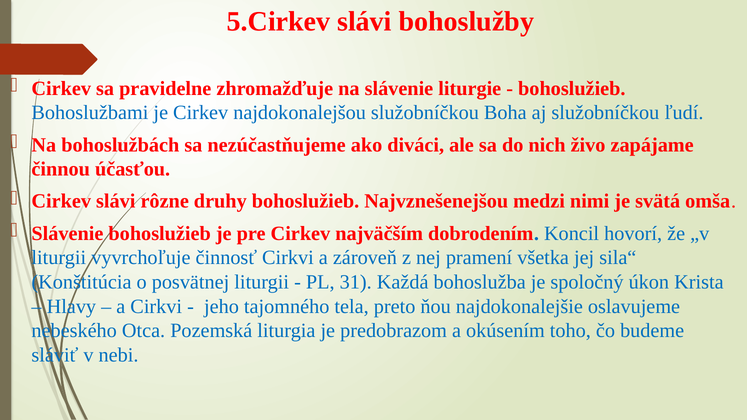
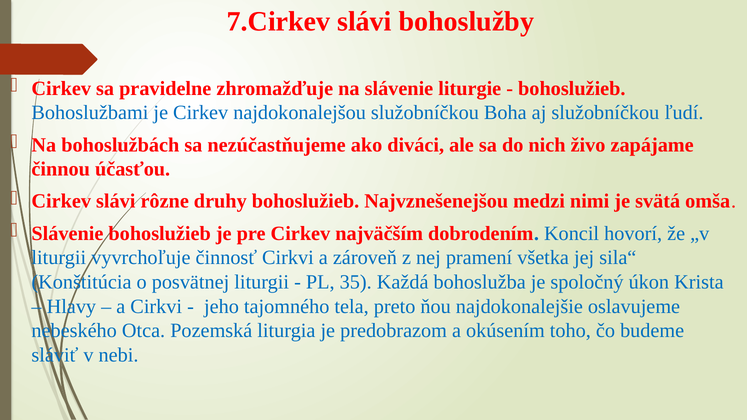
5.Cirkev: 5.Cirkev -> 7.Cirkev
31: 31 -> 35
